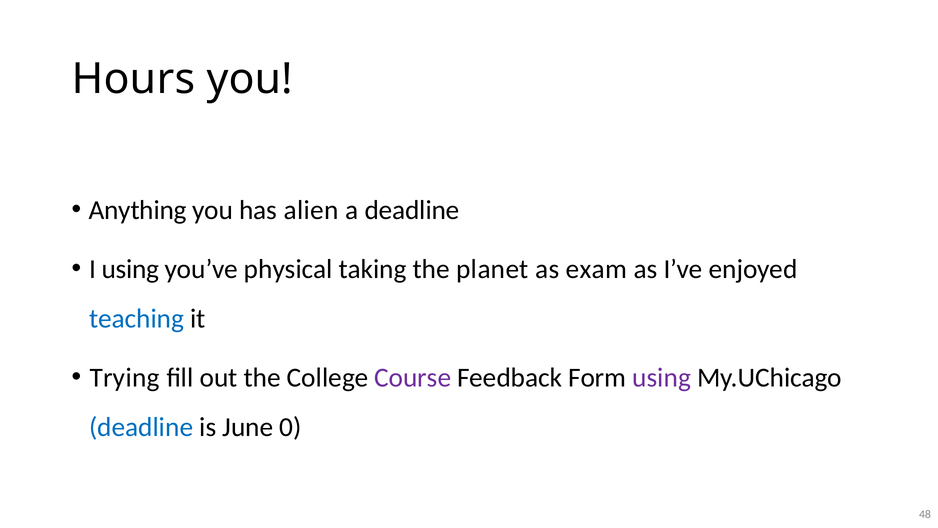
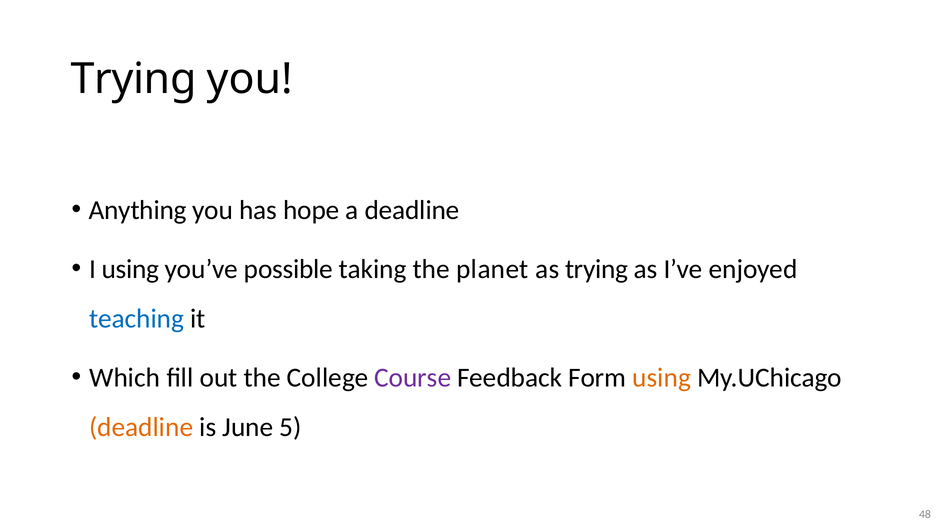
Hours at (133, 79): Hours -> Trying
alien: alien -> hope
physical: physical -> possible
as exam: exam -> trying
Trying: Trying -> Which
using at (662, 377) colour: purple -> orange
deadline at (141, 427) colour: blue -> orange
0: 0 -> 5
